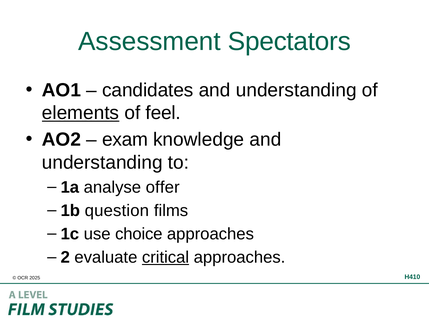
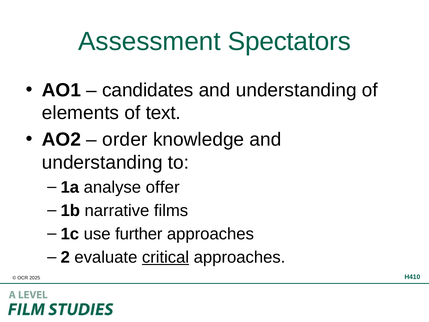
elements underline: present -> none
feel: feel -> text
exam: exam -> order
question: question -> narrative
choice: choice -> further
